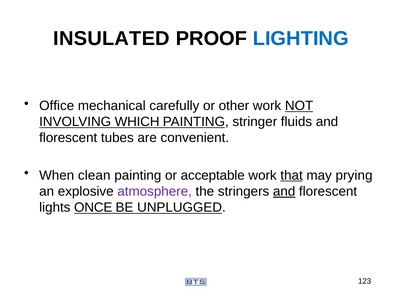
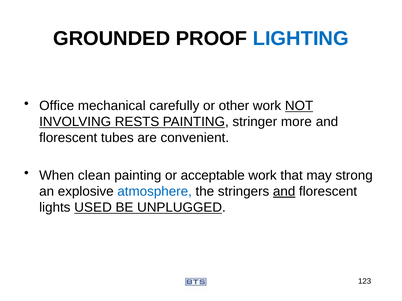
INSULATED: INSULATED -> GROUNDED
WHICH: WHICH -> RESTS
fluids: fluids -> more
that underline: present -> none
prying: prying -> strong
atmosphere colour: purple -> blue
ONCE: ONCE -> USED
